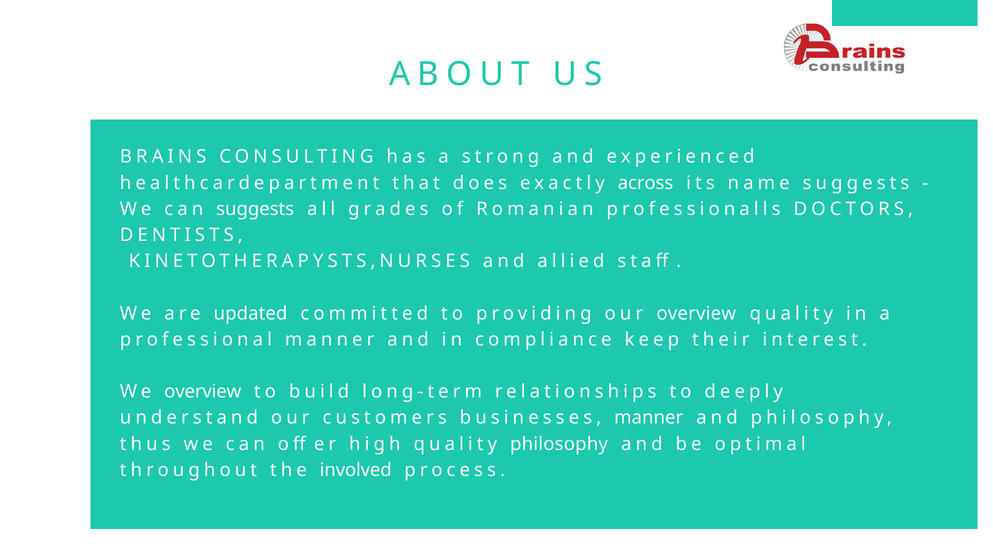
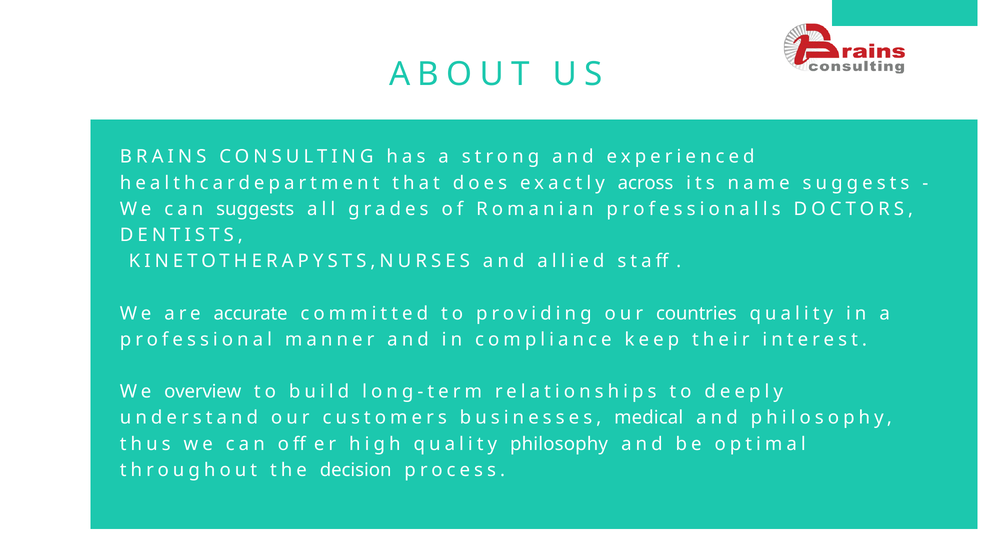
updated: updated -> accurate
our overview: overview -> countries
businesses manner: manner -> medical
involved: involved -> decision
